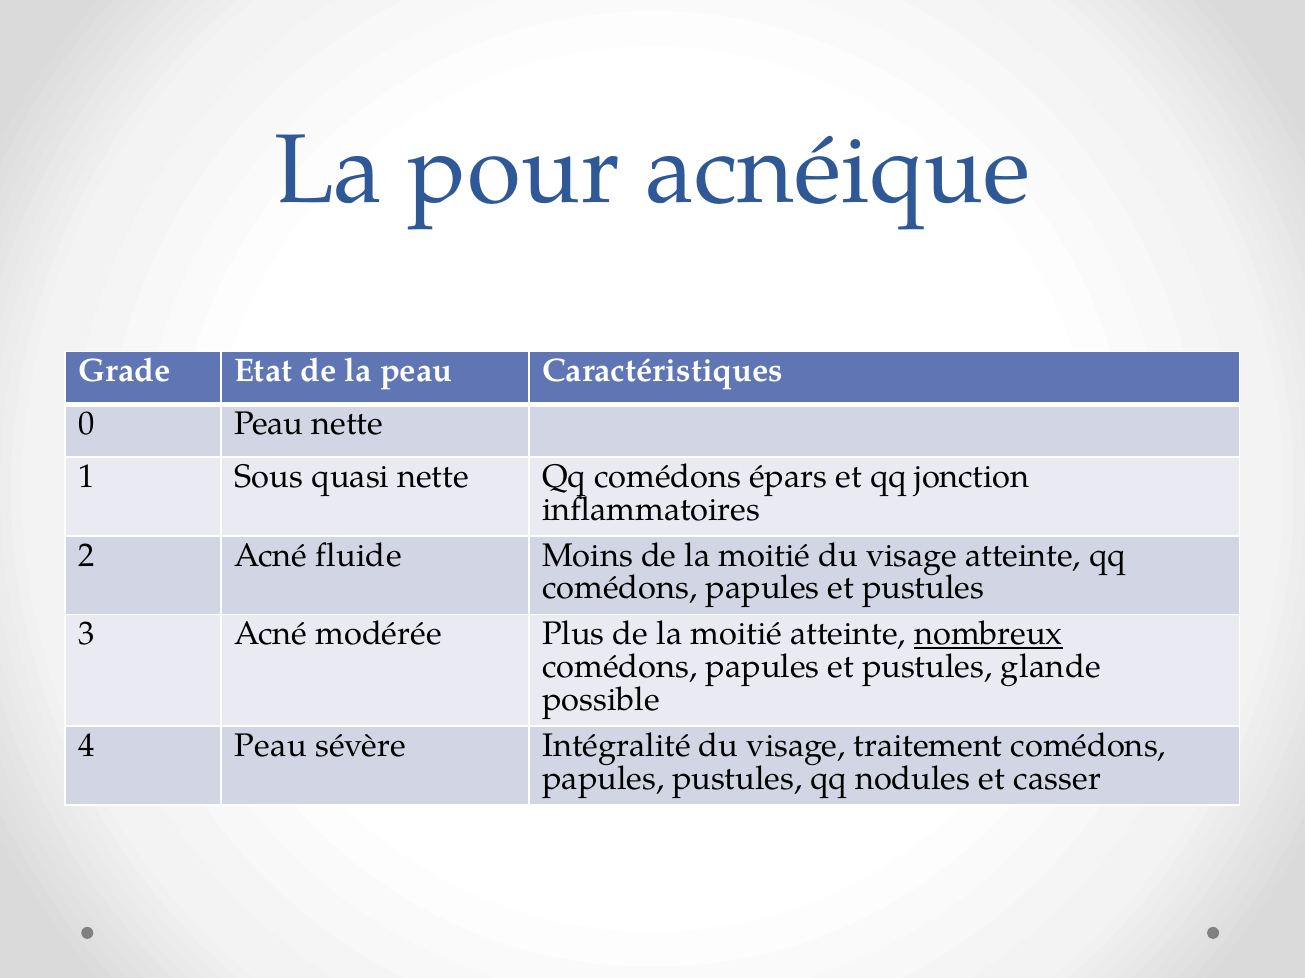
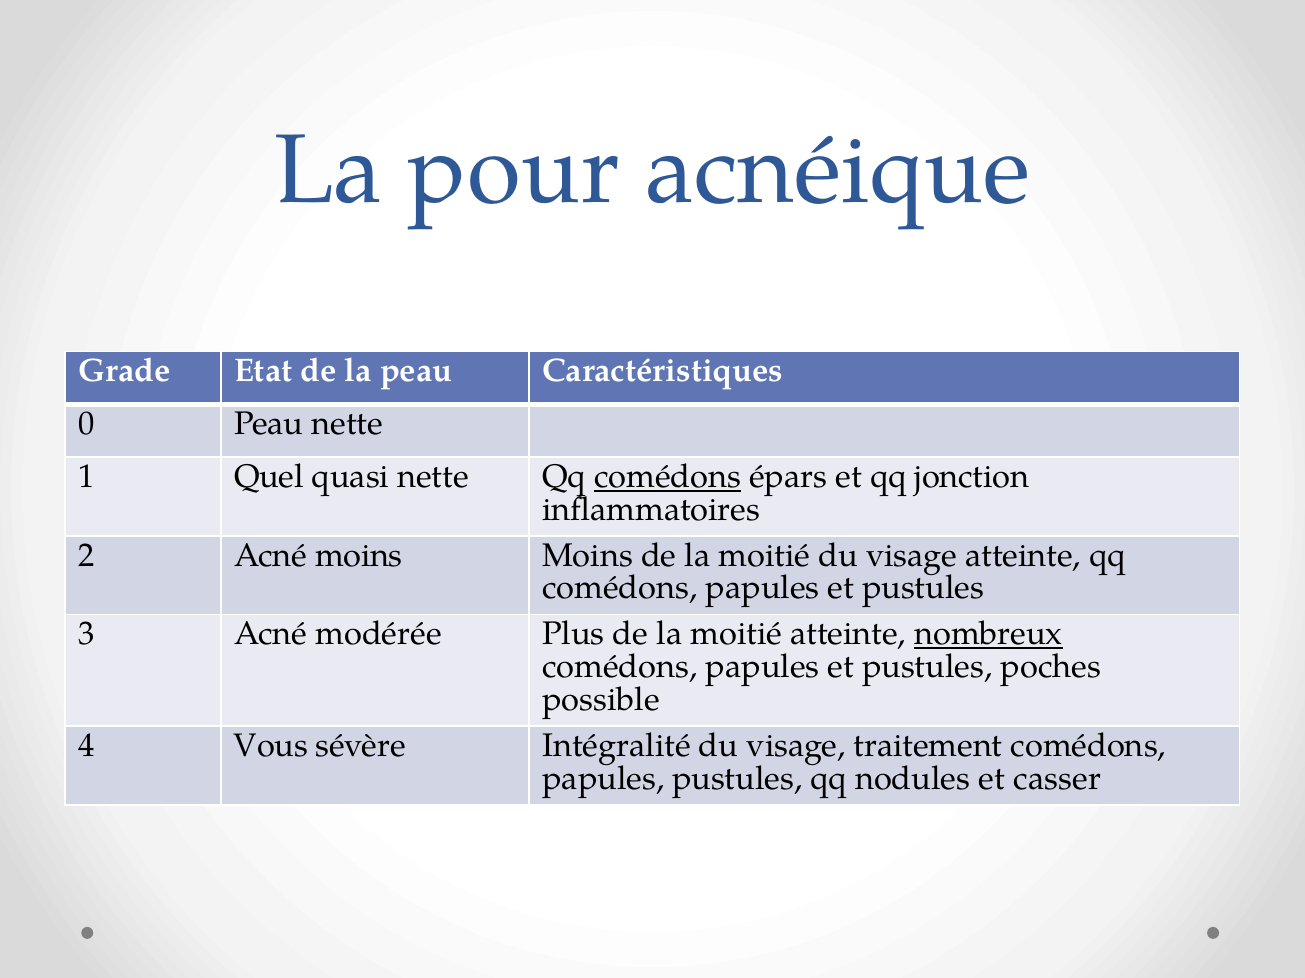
Sous: Sous -> Quel
comédons at (668, 477) underline: none -> present
Acné fluide: fluide -> moins
glande: glande -> poches
4 Peau: Peau -> Vous
